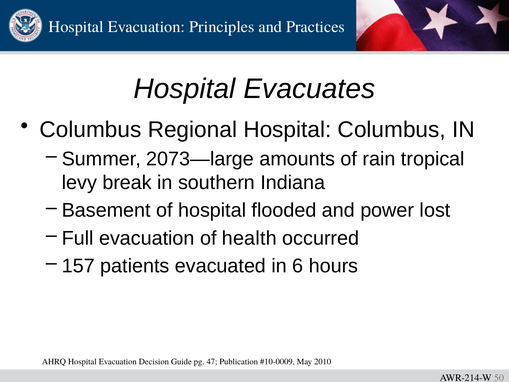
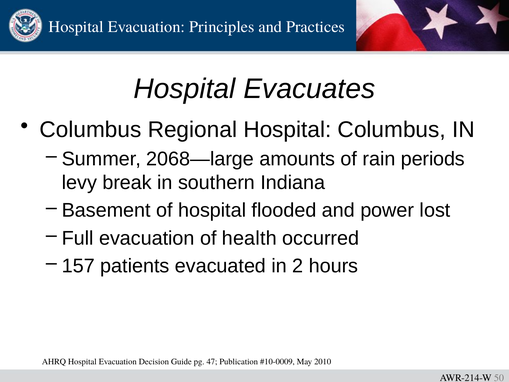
2073—large: 2073—large -> 2068—large
tropical: tropical -> periods
6: 6 -> 2
